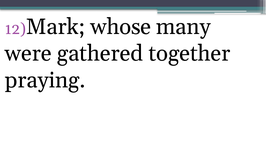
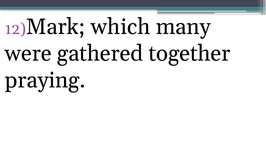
whose: whose -> which
